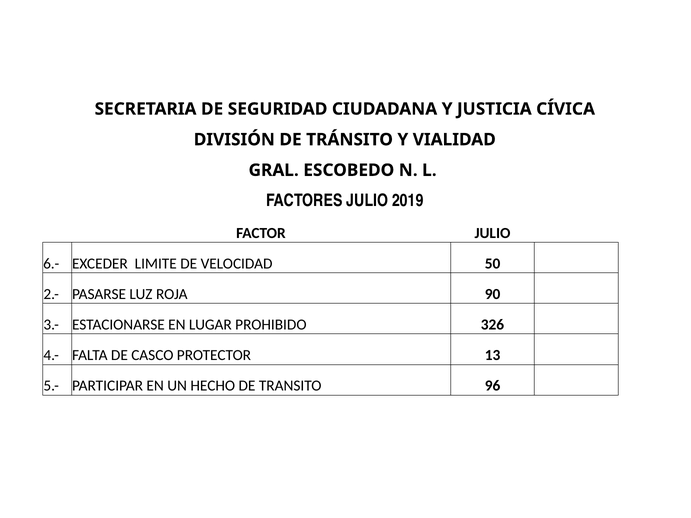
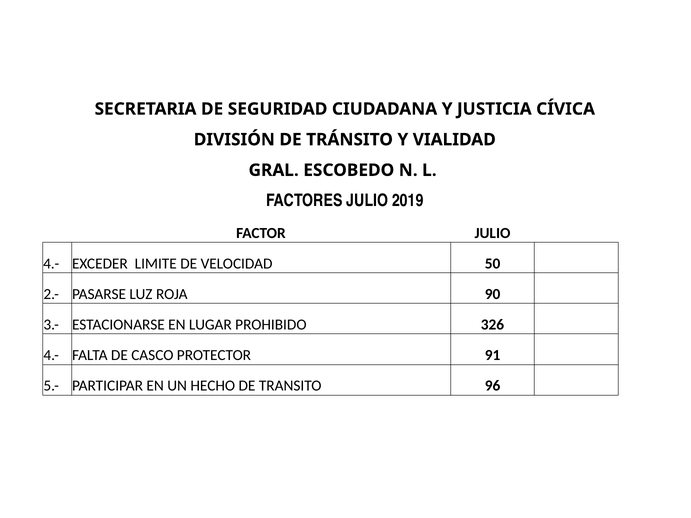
6.- at (51, 264): 6.- -> 4.-
13: 13 -> 91
